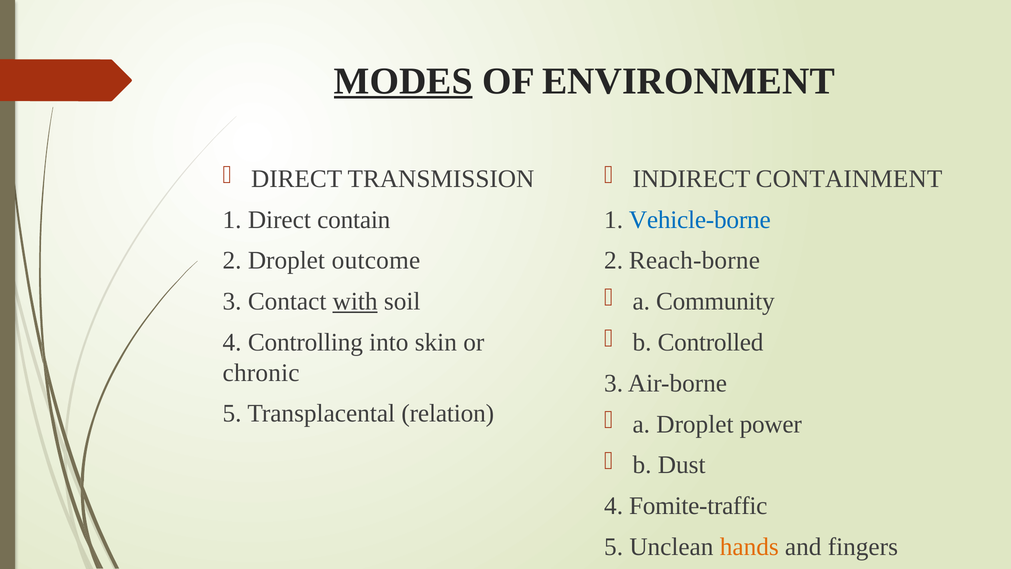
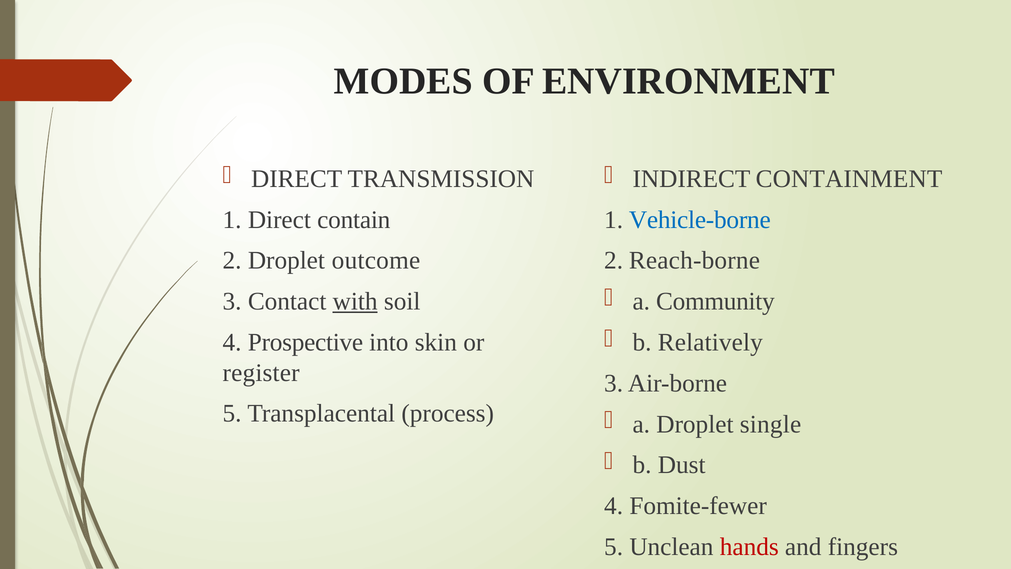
MODES underline: present -> none
Controlled: Controlled -> Relatively
Controlling: Controlling -> Prospective
chronic: chronic -> register
relation: relation -> process
power: power -> single
Fomite-traffic: Fomite-traffic -> Fomite-fewer
hands colour: orange -> red
